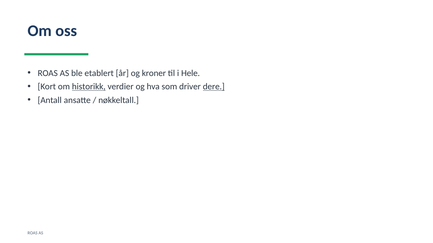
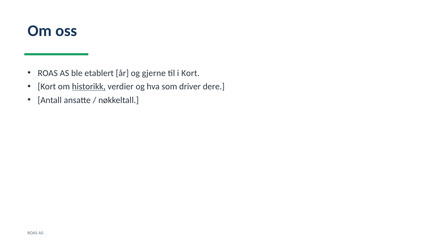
kroner: kroner -> gjerne
i Hele: Hele -> Kort
dere underline: present -> none
